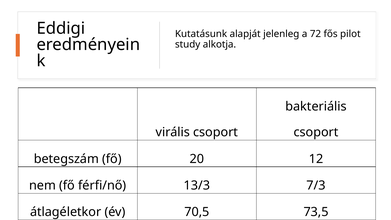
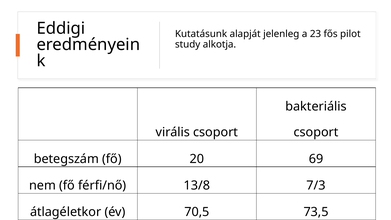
72: 72 -> 23
12: 12 -> 69
13/3: 13/3 -> 13/8
